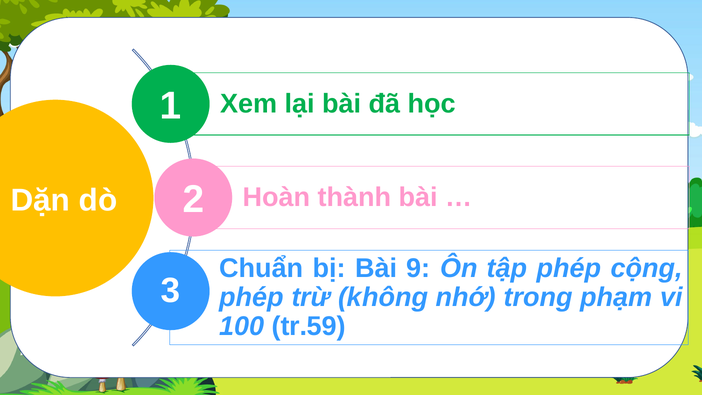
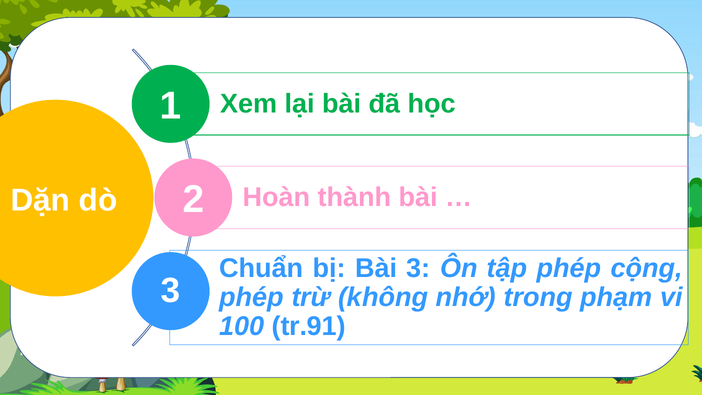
Bài 9: 9 -> 3
tr.59: tr.59 -> tr.91
